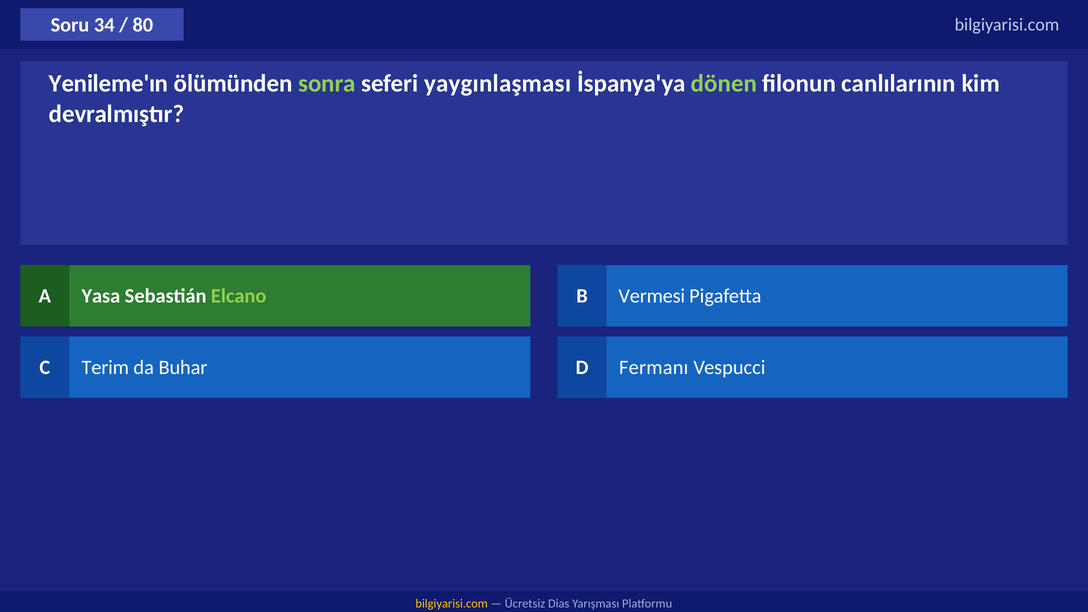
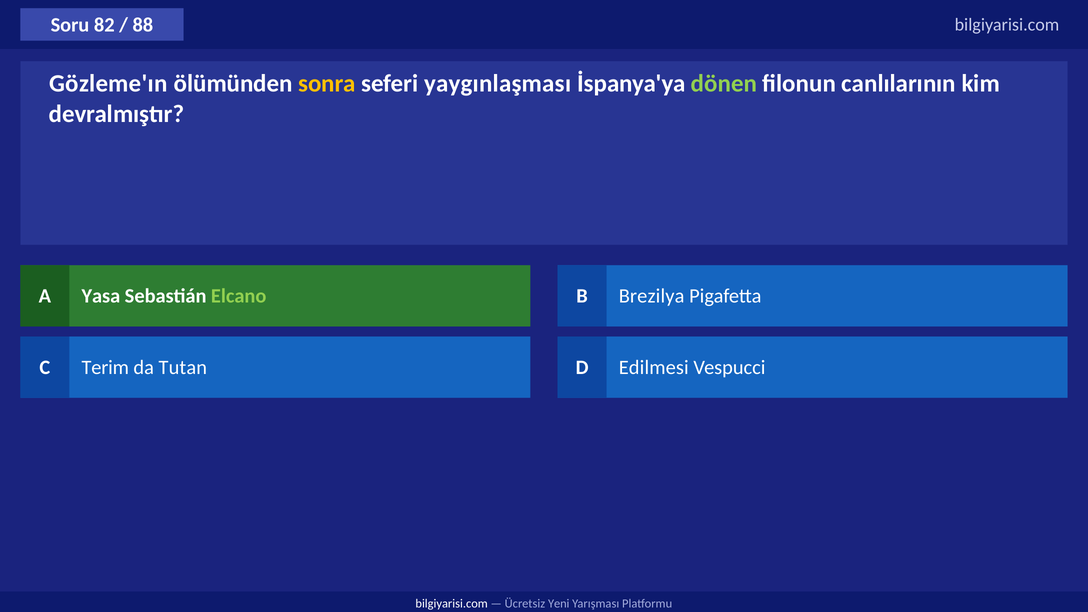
34: 34 -> 82
80: 80 -> 88
Yenileme'ın: Yenileme'ın -> Gözleme'ın
sonra colour: light green -> yellow
Vermesi: Vermesi -> Brezilya
Buhar: Buhar -> Tutan
Fermanı: Fermanı -> Edilmesi
bilgiyarisi.com at (452, 604) colour: yellow -> white
Dias: Dias -> Yeni
